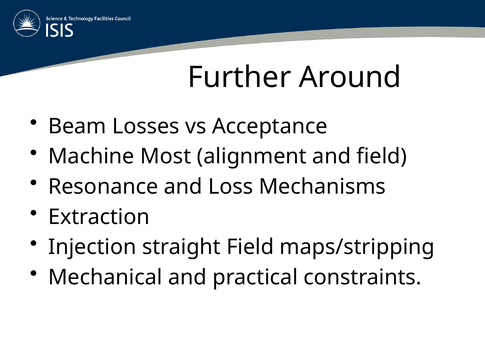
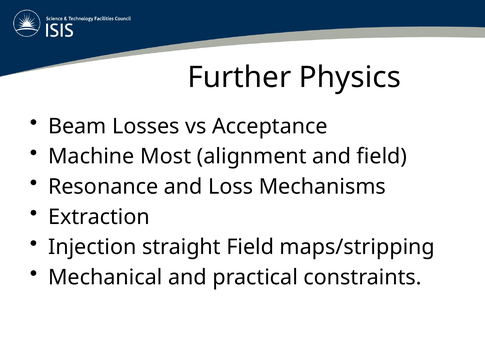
Around: Around -> Physics
